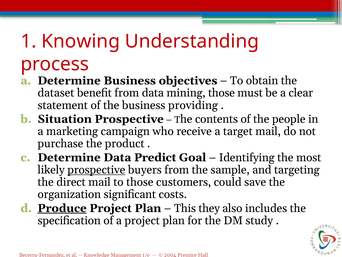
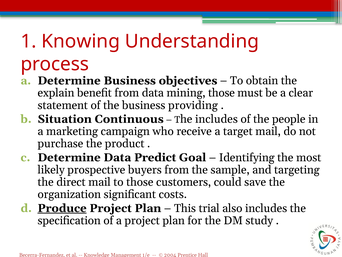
dataset: dataset -> explain
Situation Prospective: Prospective -> Continuous
contents at (217, 119): contents -> includes
prospective at (96, 169) underline: present -> none
they: they -> trial
